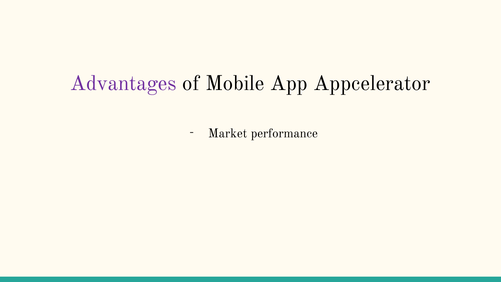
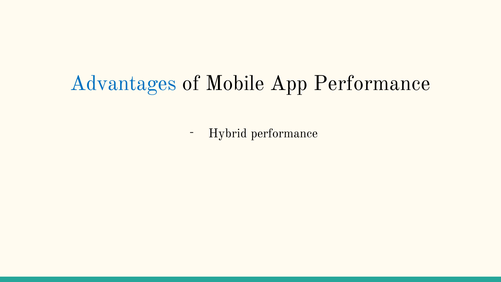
Advantages colour: purple -> blue
App Appcelerator: Appcelerator -> Performance
Market: Market -> Hybrid
